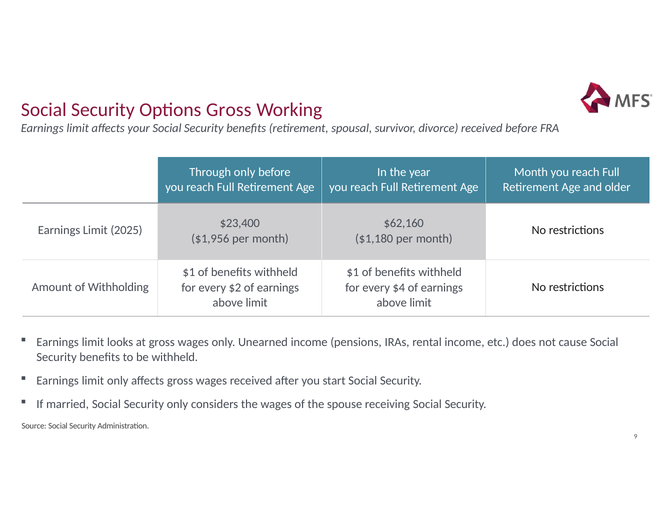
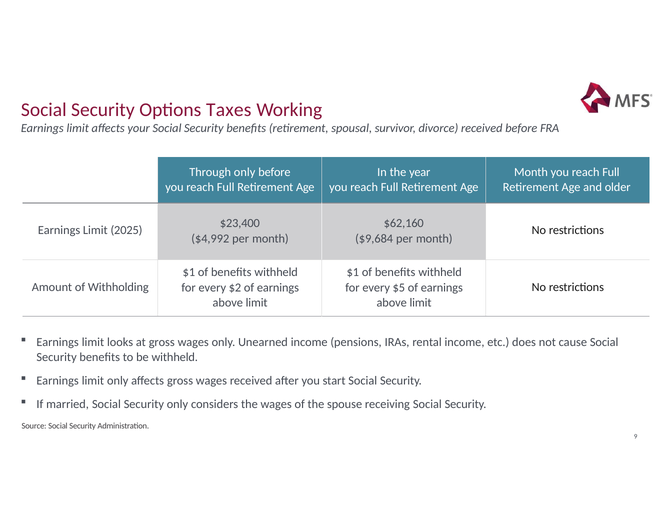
Options Gross: Gross -> Taxes
$1,956: $1,956 -> $4,992
$1,180: $1,180 -> $9,684
$4: $4 -> $5
